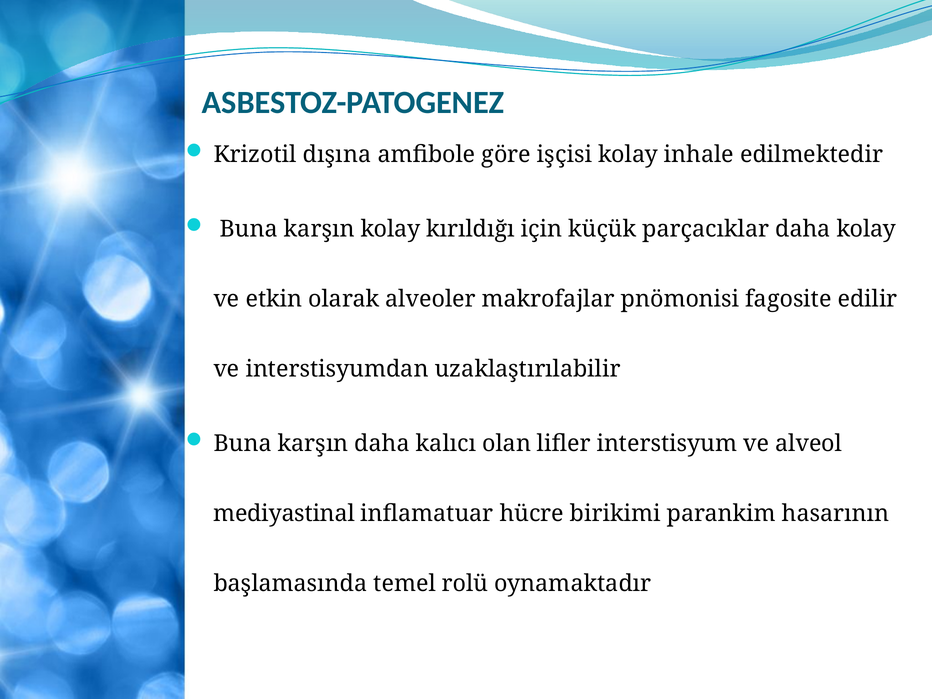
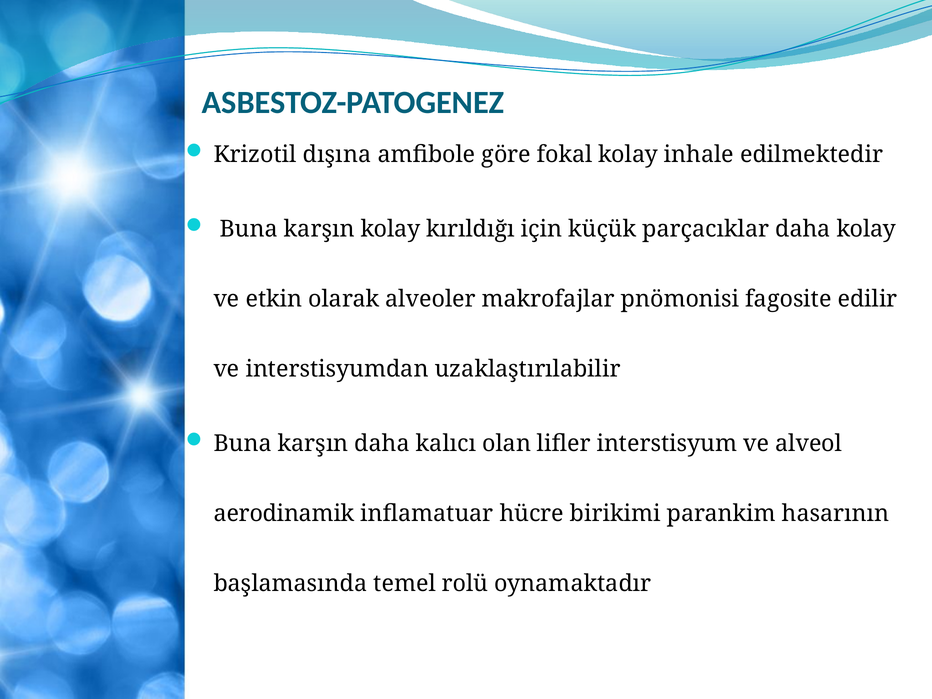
işçisi: işçisi -> fokal
mediyastinal: mediyastinal -> aerodinamik
